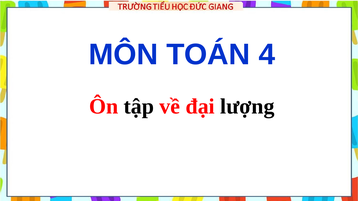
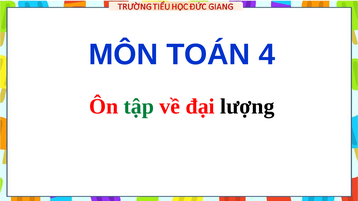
tập colour: black -> green
